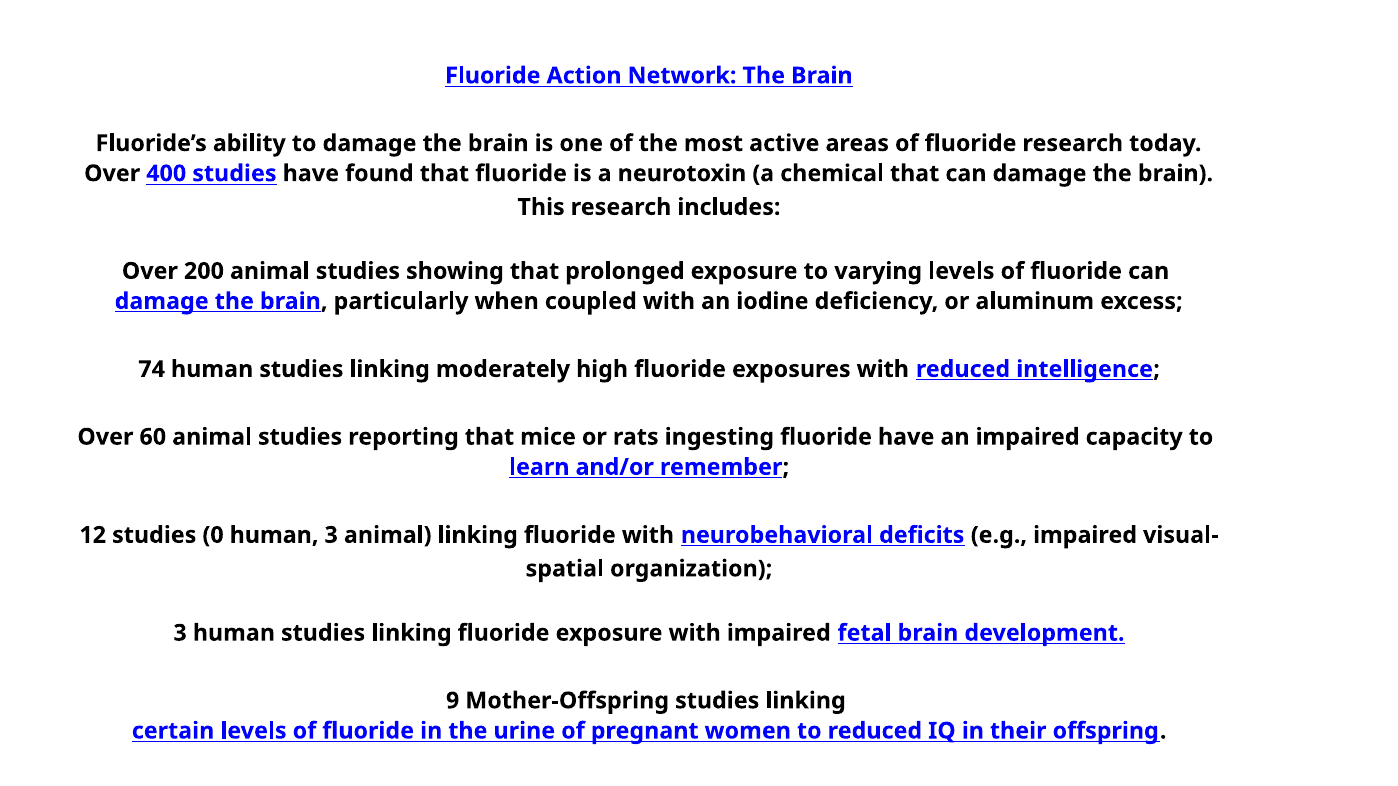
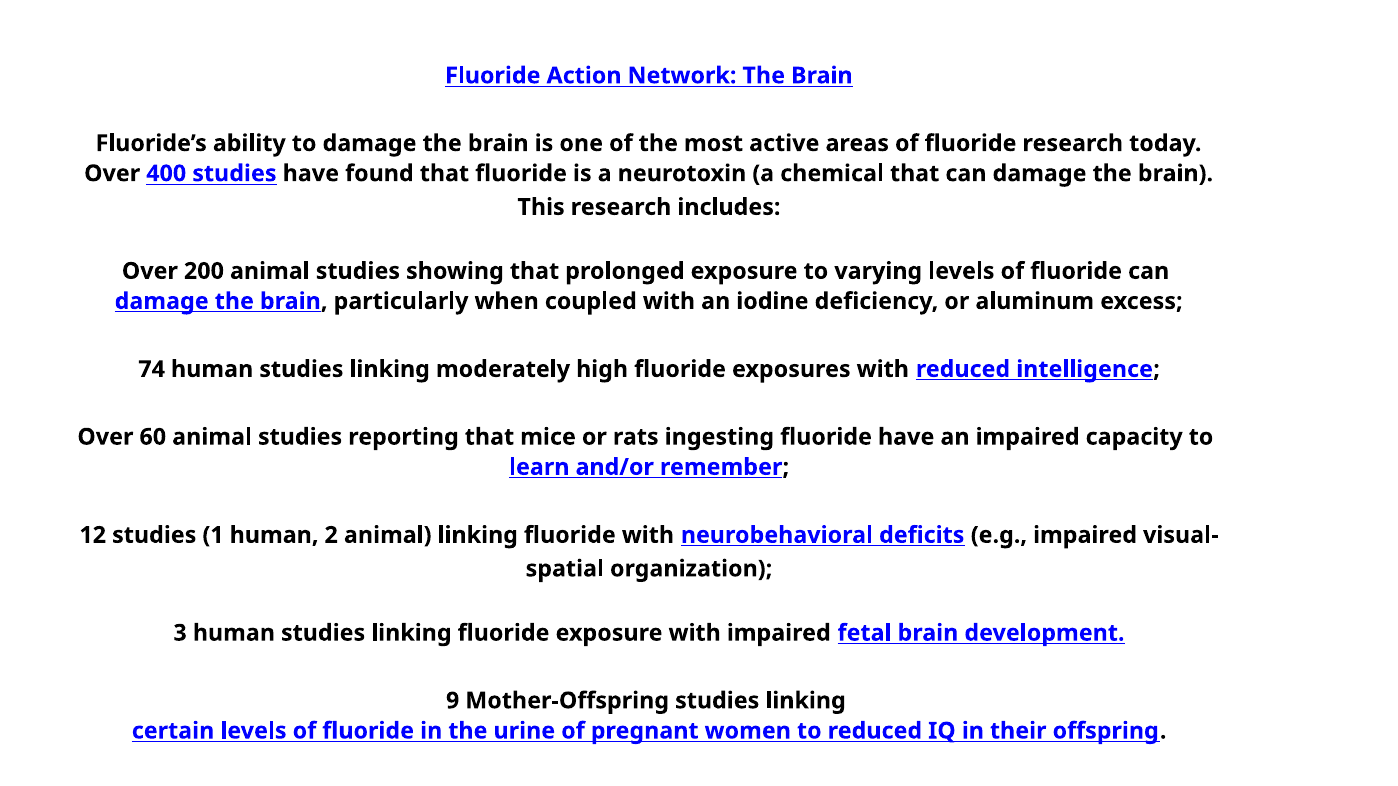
0: 0 -> 1
human 3: 3 -> 2
